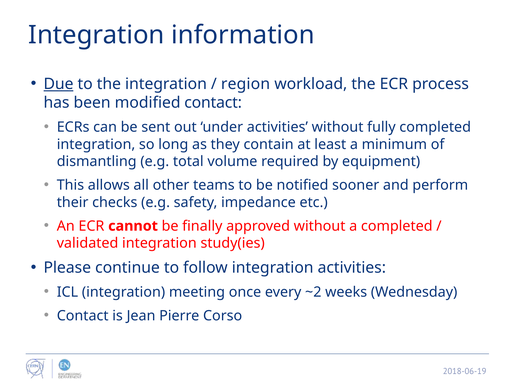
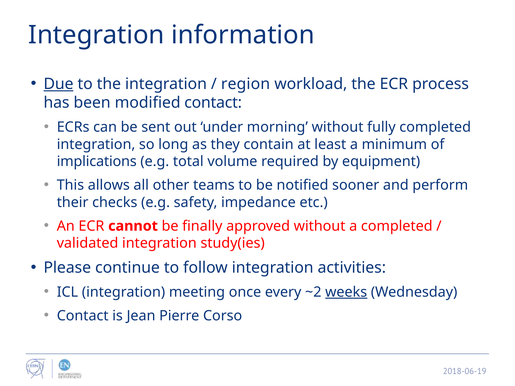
under activities: activities -> morning
dismantling: dismantling -> implications
weeks underline: none -> present
